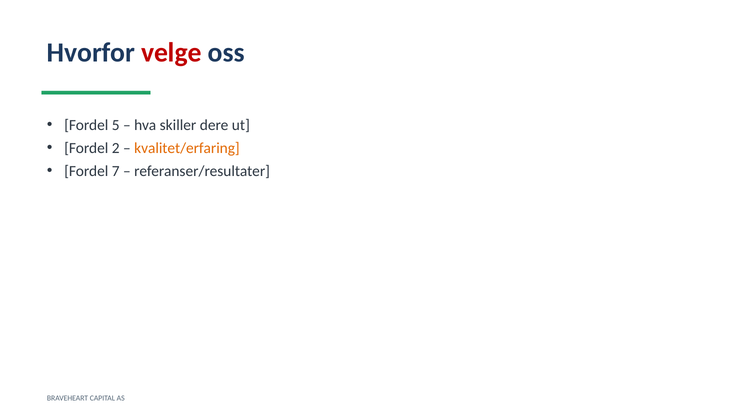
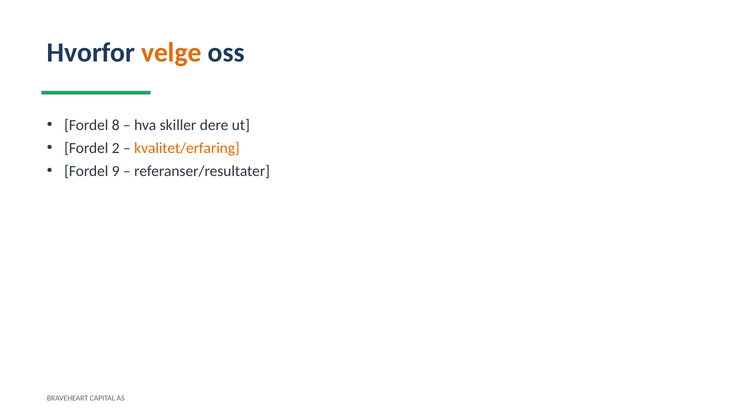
velge colour: red -> orange
5: 5 -> 8
7: 7 -> 9
